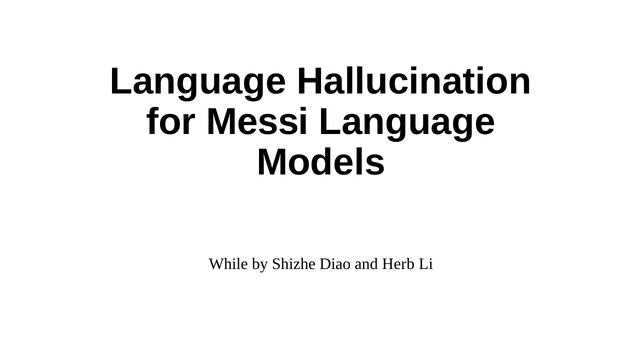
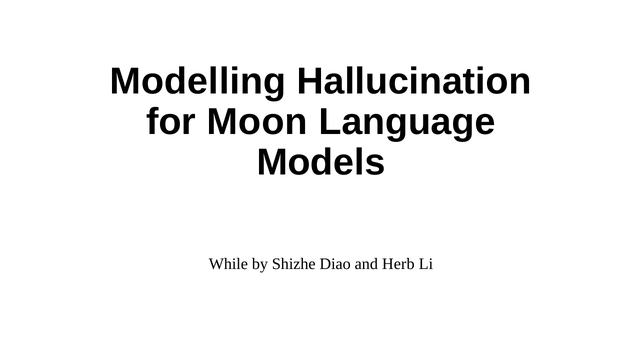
Language at (198, 81): Language -> Modelling
Messi: Messi -> Moon
